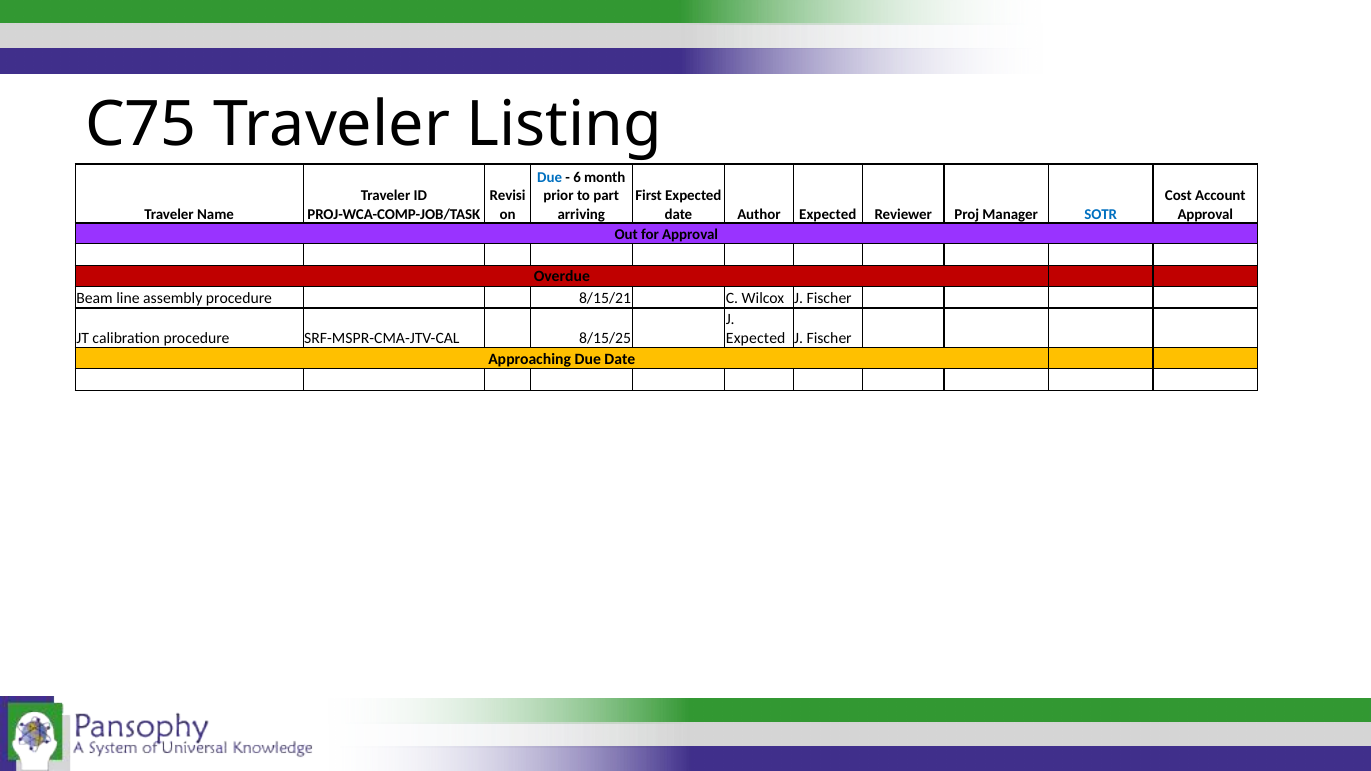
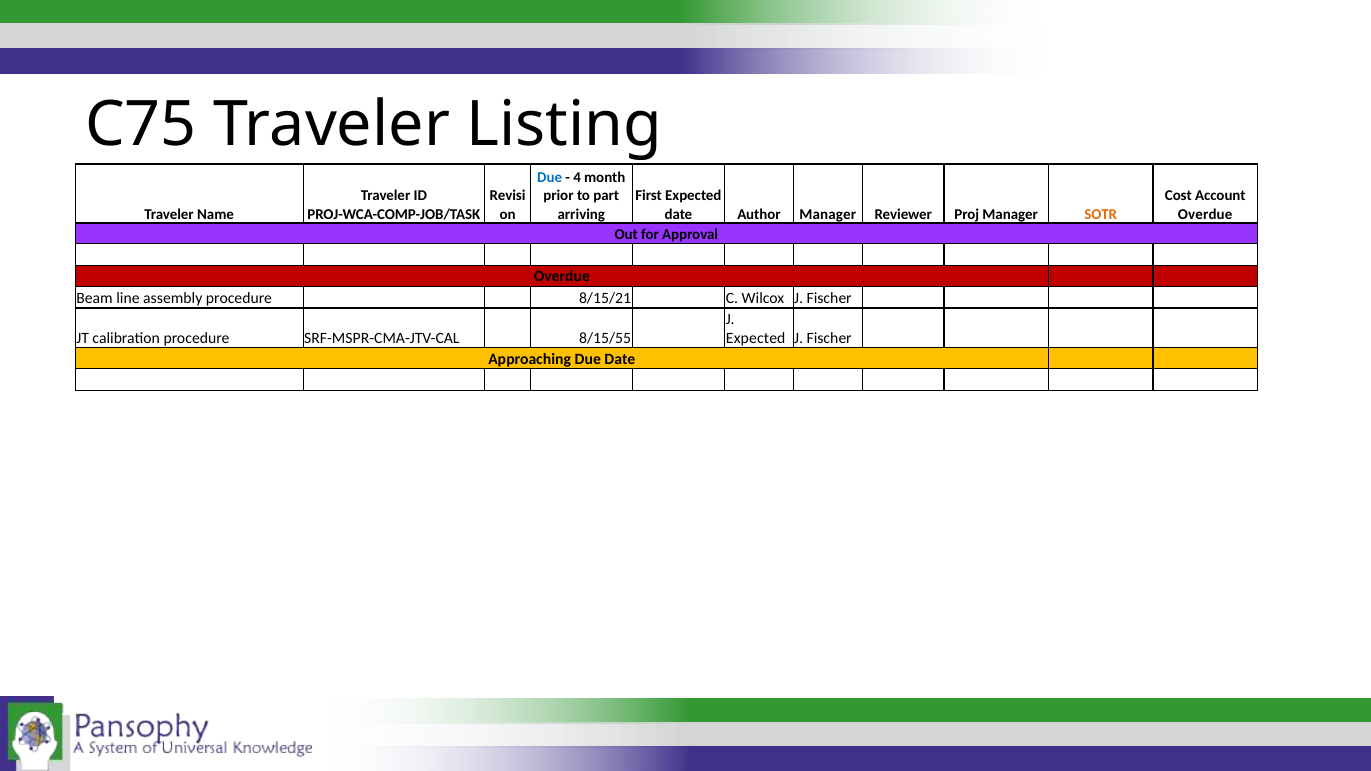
6: 6 -> 4
Author Expected: Expected -> Manager
SOTR colour: blue -> orange
Approval at (1205, 214): Approval -> Overdue
8/15/25: 8/15/25 -> 8/15/55
